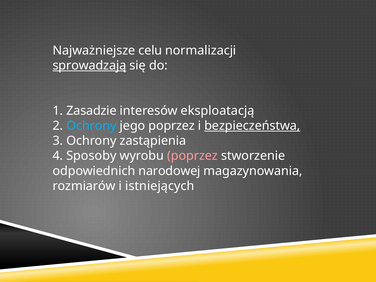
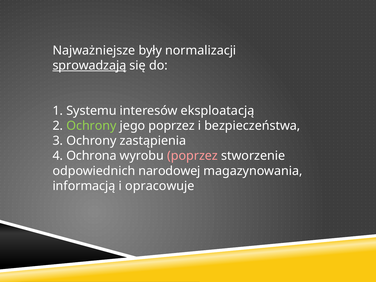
celu: celu -> były
Zasadzie: Zasadzie -> Systemu
Ochrony at (91, 126) colour: light blue -> light green
bezpieczeństwa underline: present -> none
Sposoby: Sposoby -> Ochrona
rozmiarów: rozmiarów -> informacją
istniejących: istniejących -> opracowuje
